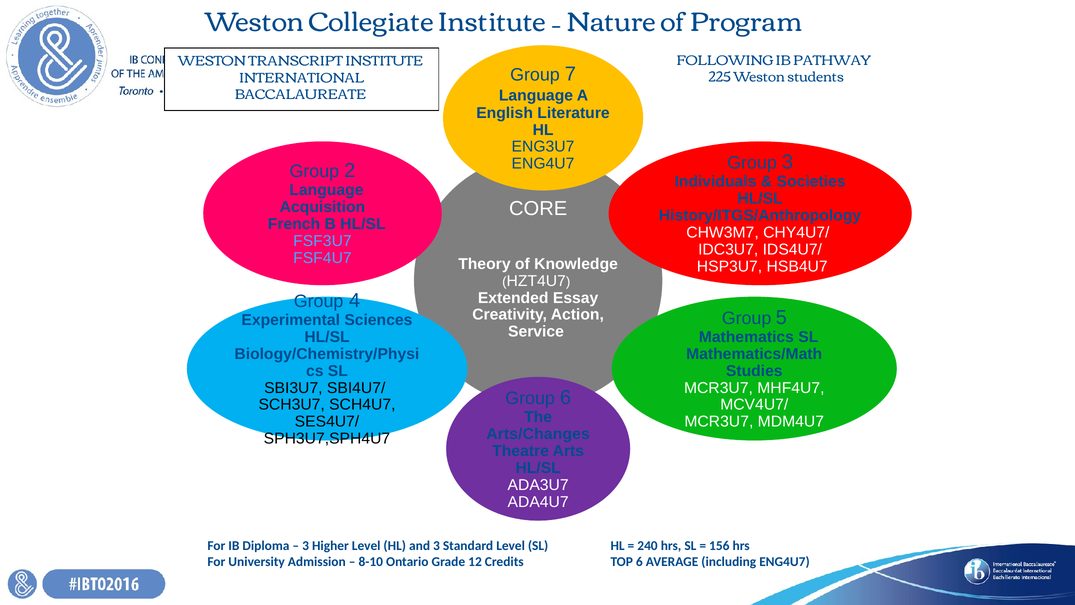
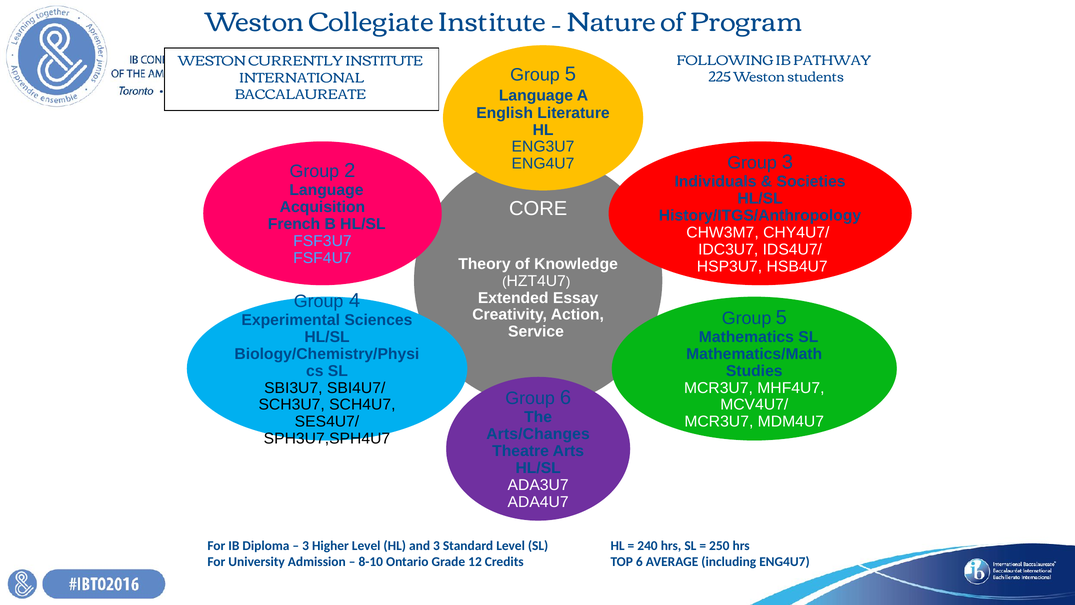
TRANSCRIPT: TRANSCRIPT -> CURRENTLY
7 at (570, 74): 7 -> 5
156: 156 -> 250
